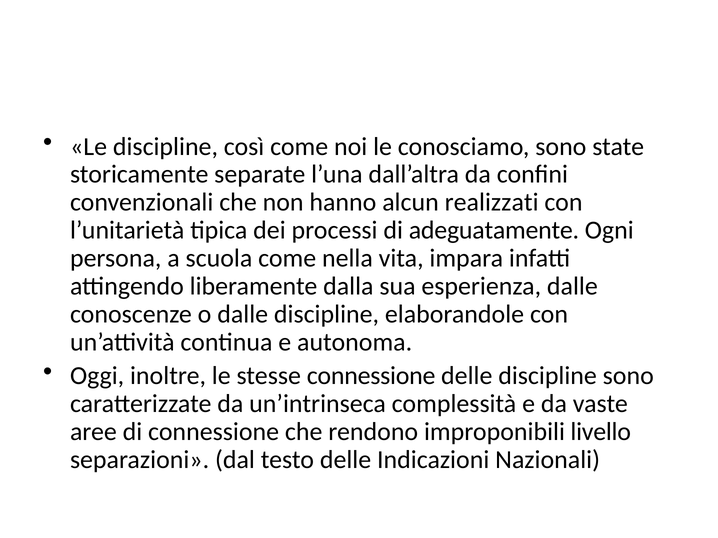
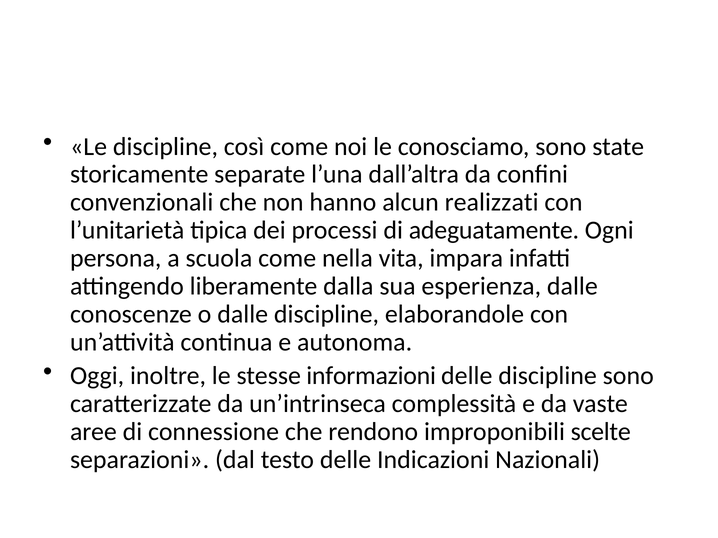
stesse connessione: connessione -> informazioni
livello: livello -> scelte
